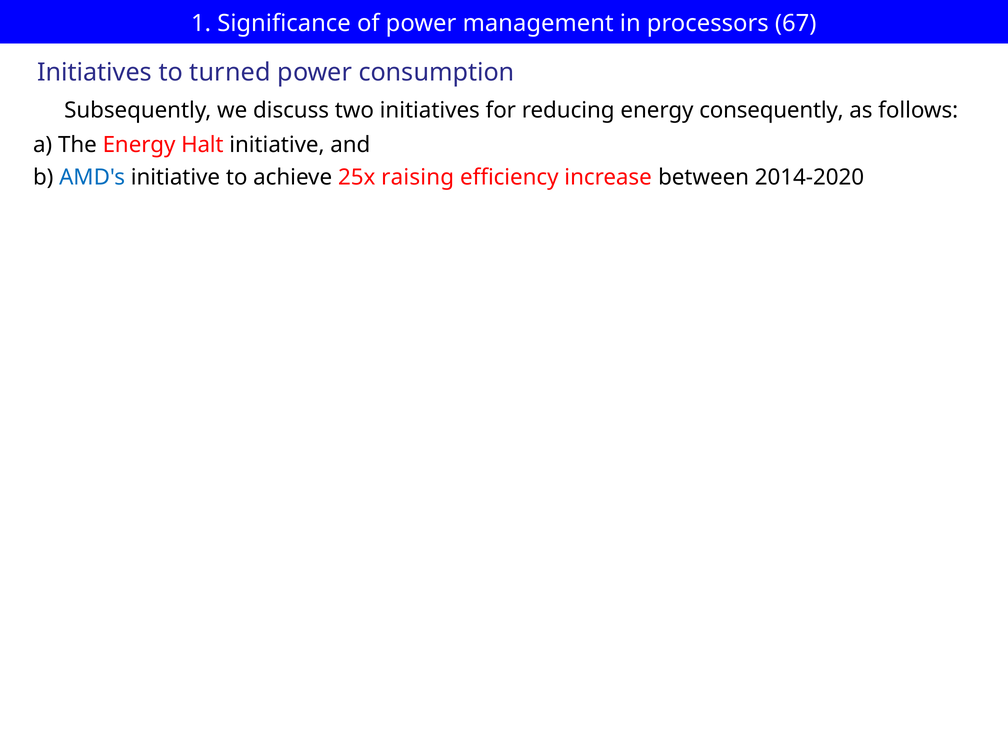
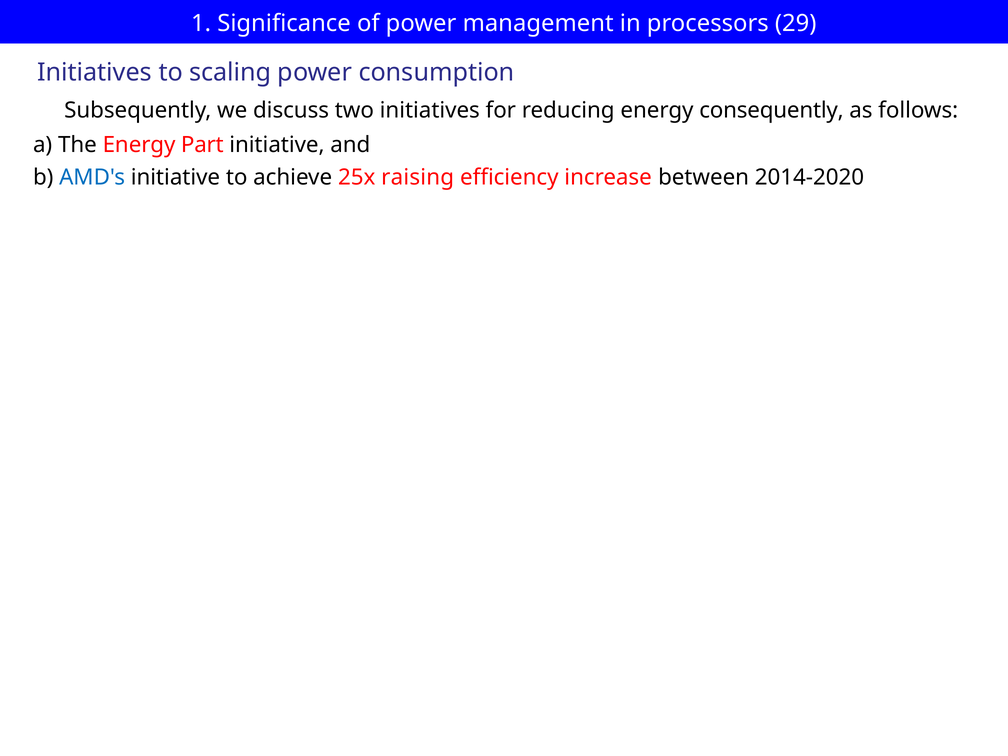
67: 67 -> 29
turned: turned -> scaling
Halt: Halt -> Part
